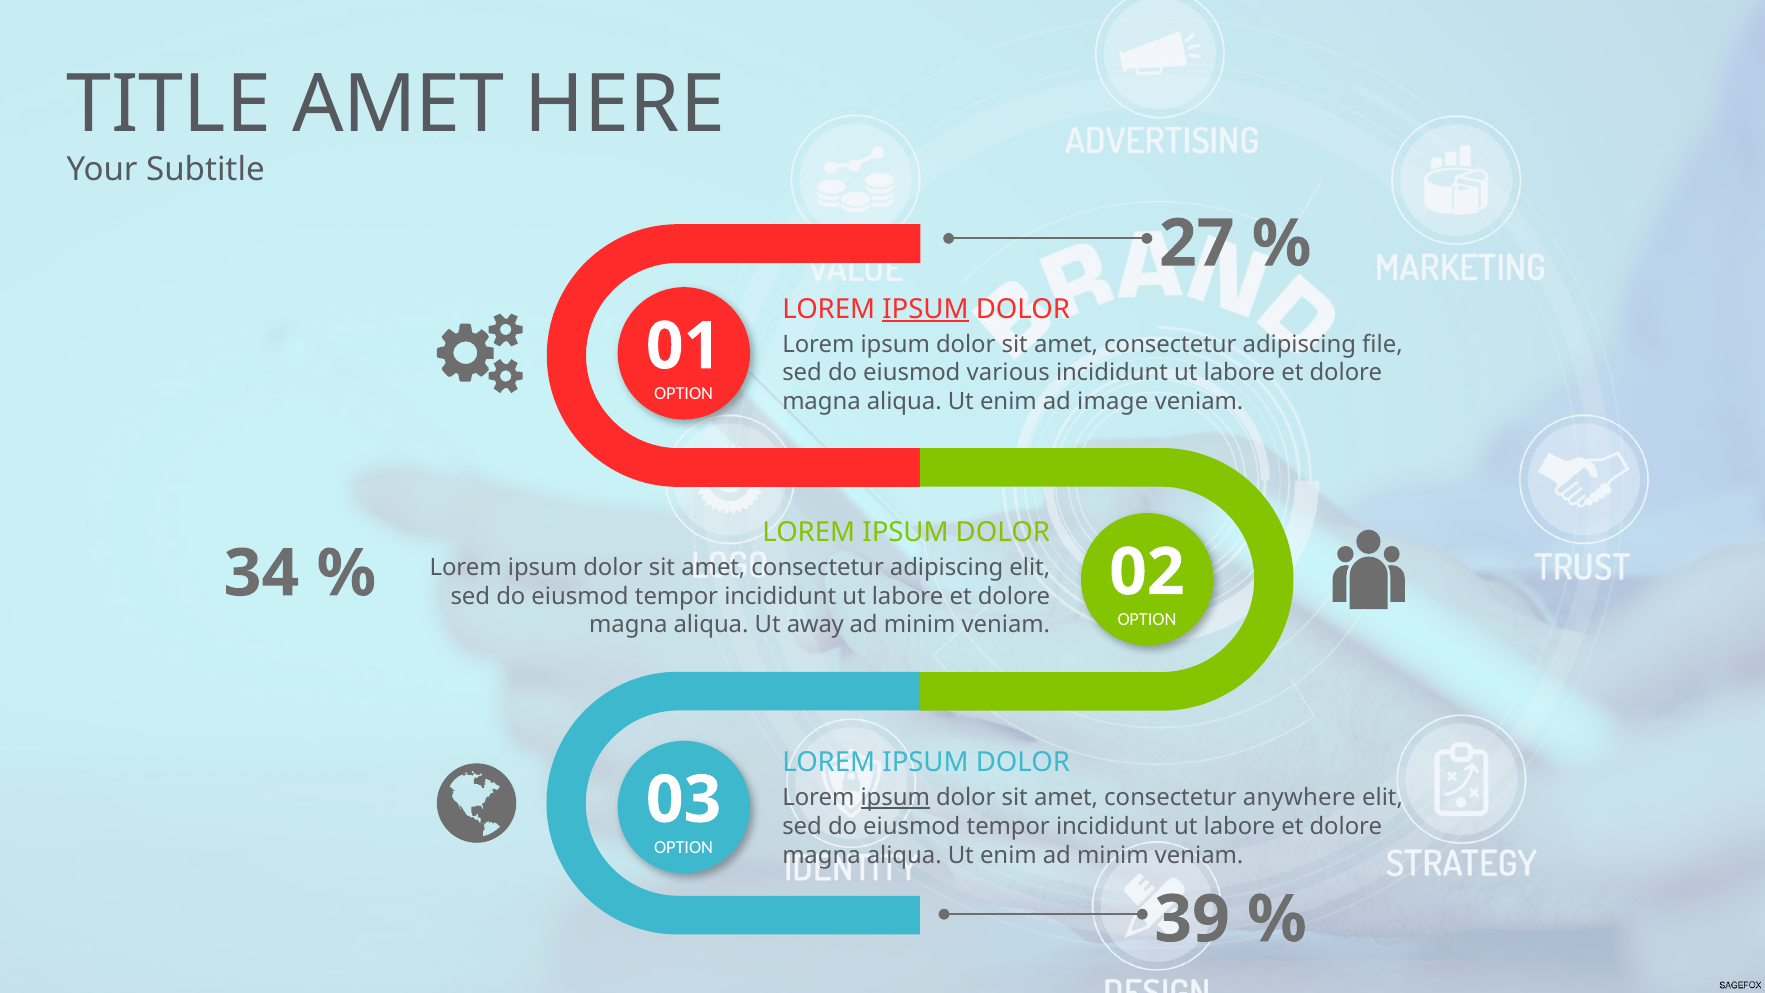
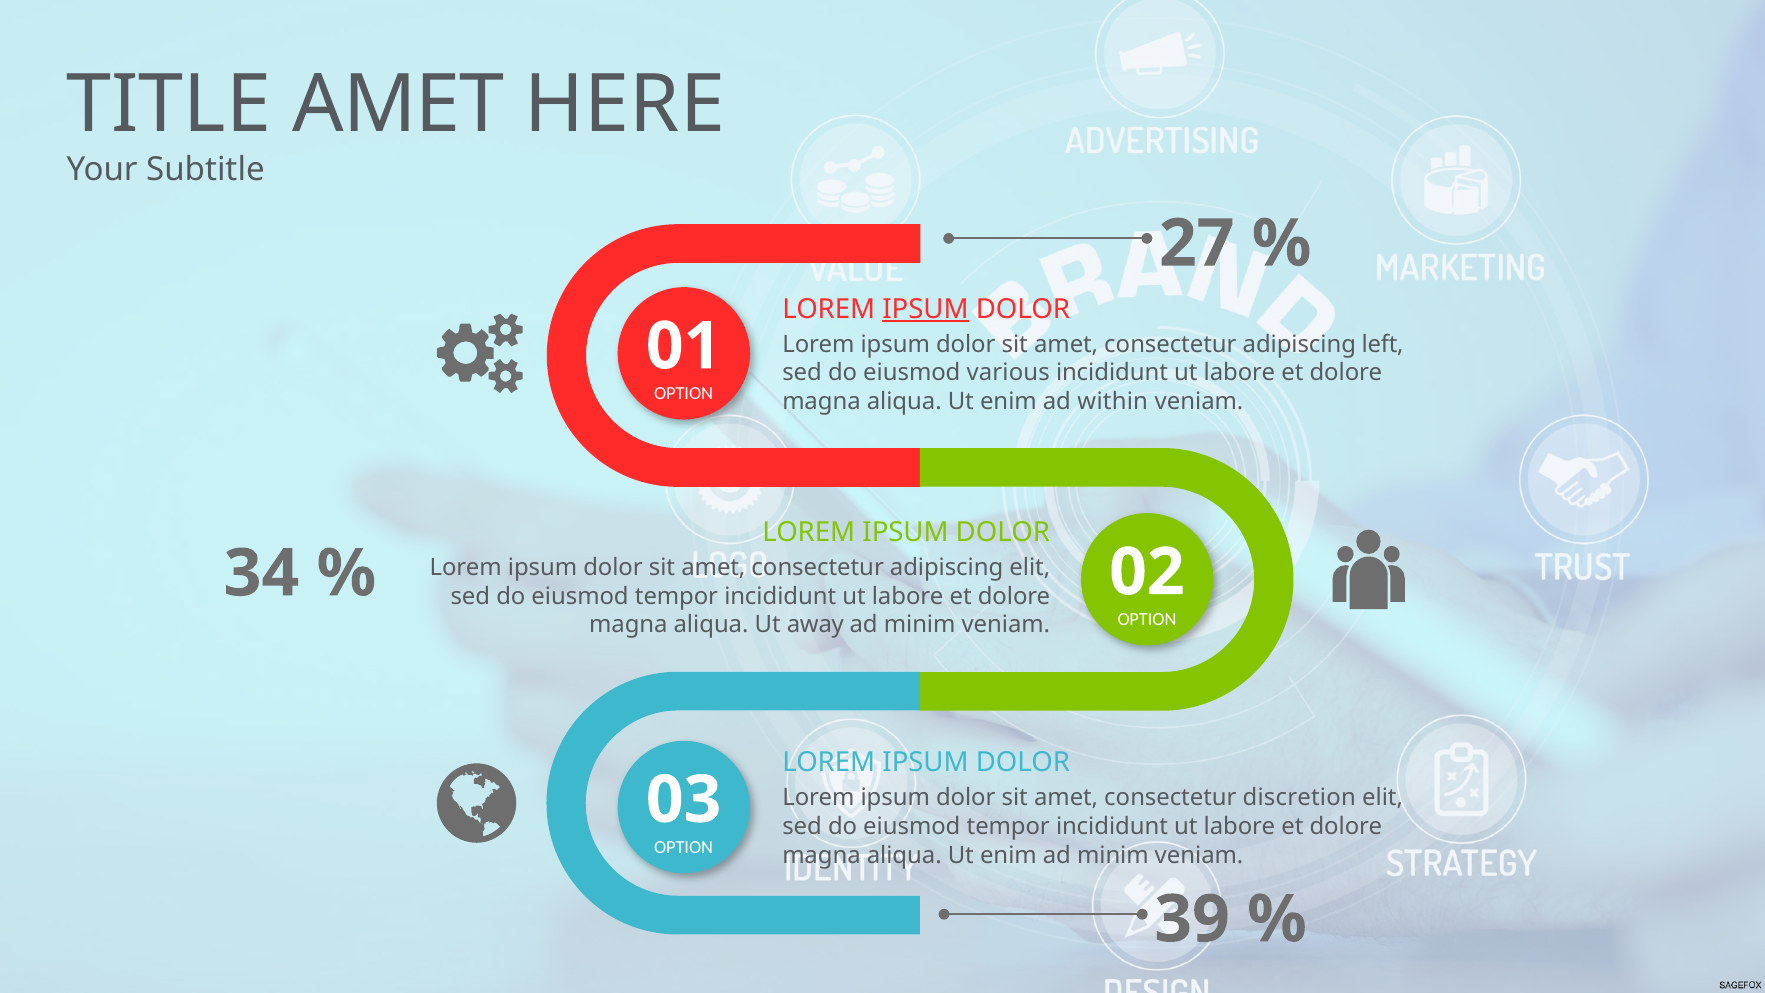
file: file -> left
image: image -> within
ipsum at (895, 798) underline: present -> none
anywhere: anywhere -> discretion
